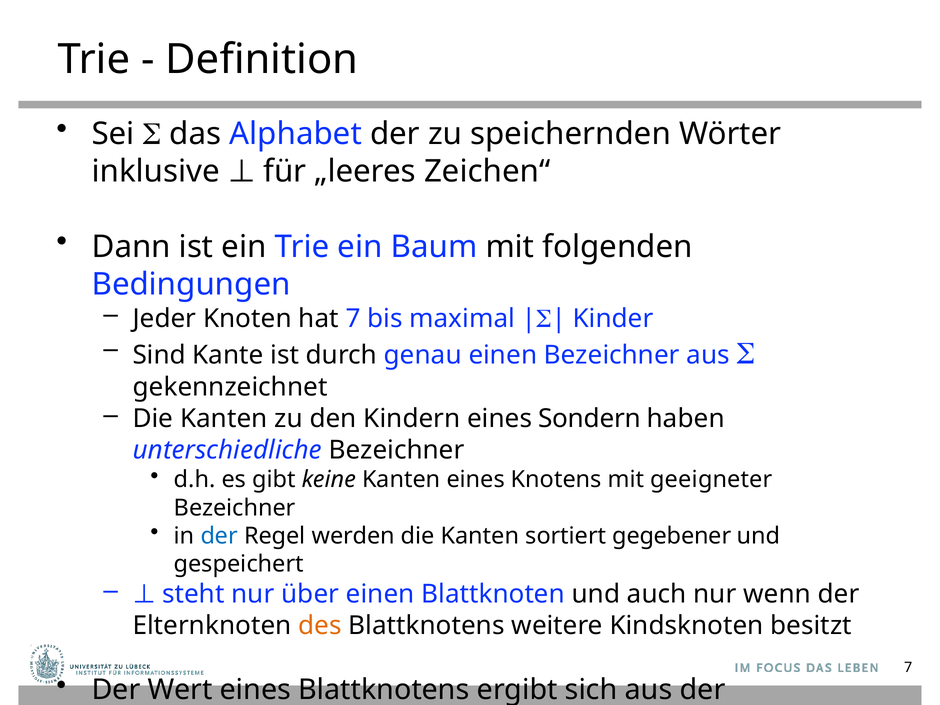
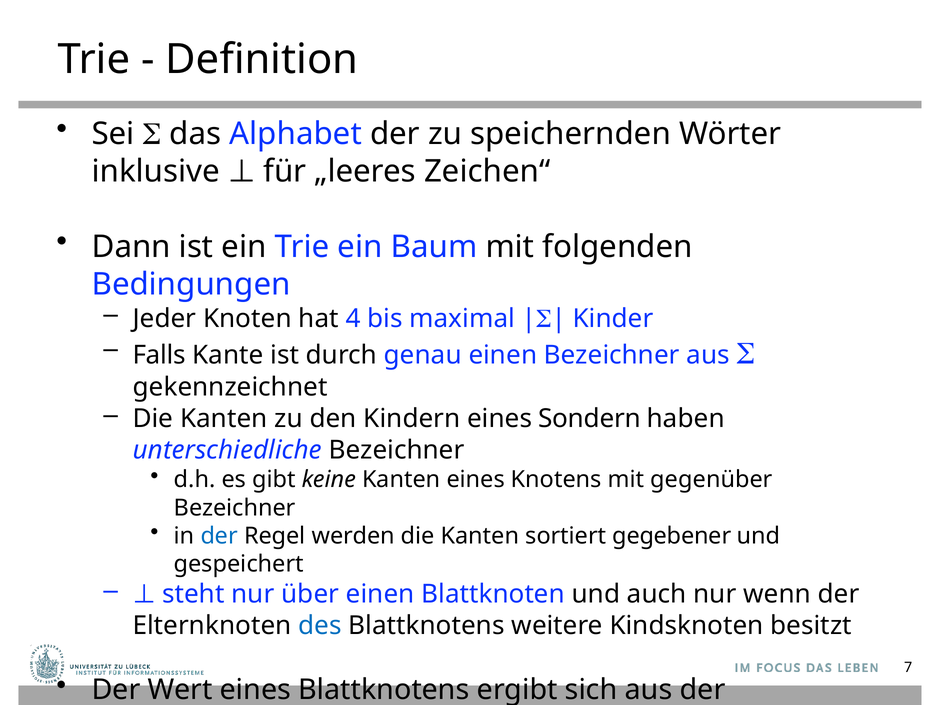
hat 7: 7 -> 4
Sind: Sind -> Falls
geeigneter: geeigneter -> gegenüber
des colour: orange -> blue
